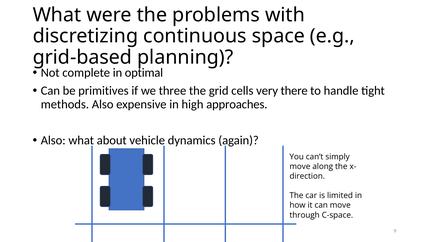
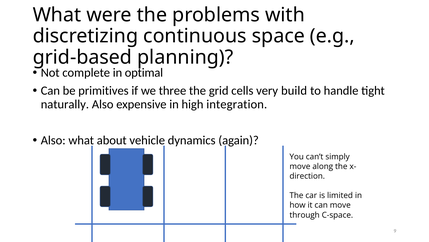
there: there -> build
methods: methods -> naturally
approaches: approaches -> integration
